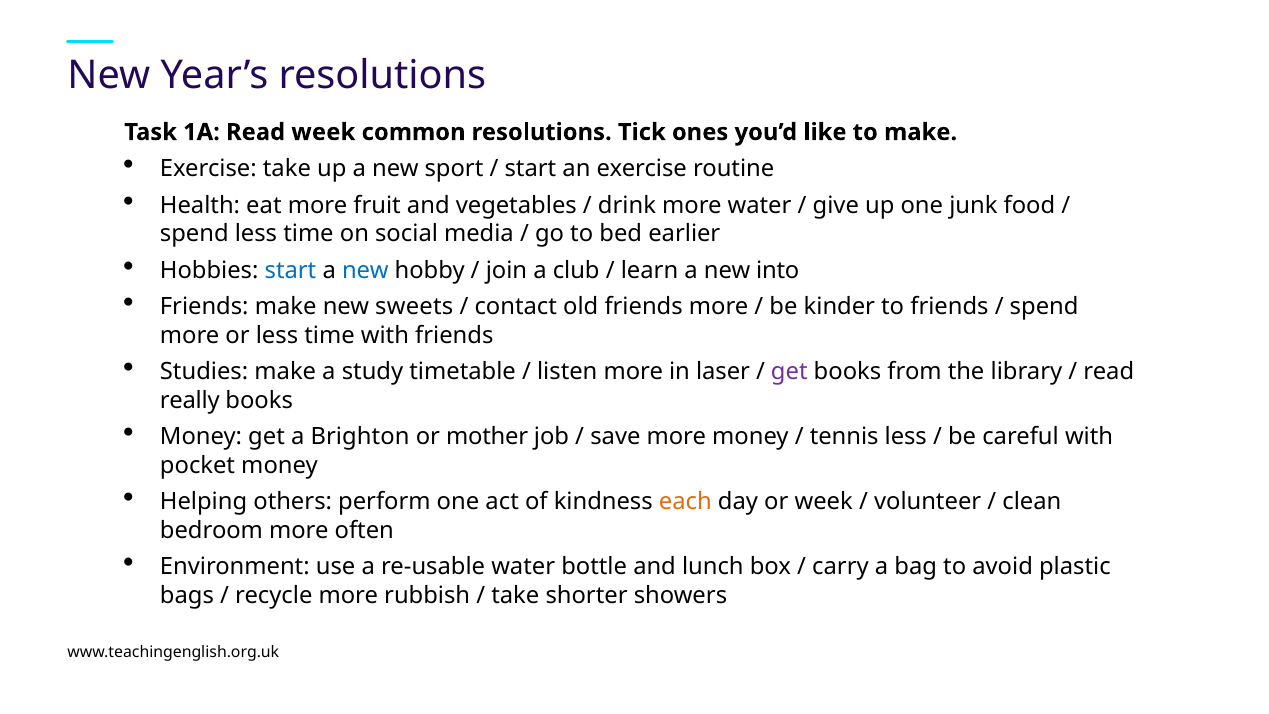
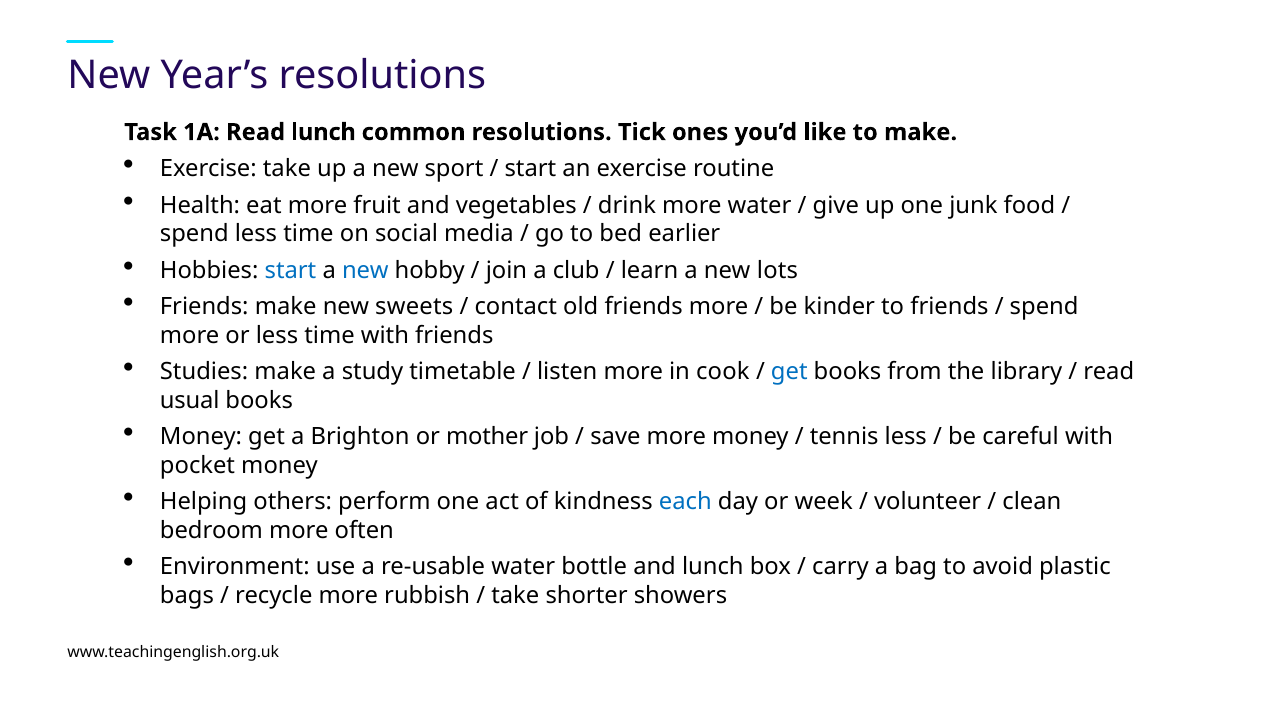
Read week: week -> lunch
into: into -> lots
laser: laser -> cook
get at (789, 372) colour: purple -> blue
really: really -> usual
each colour: orange -> blue
